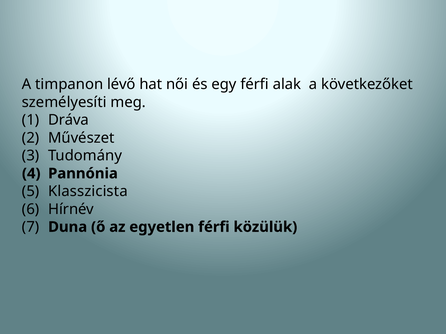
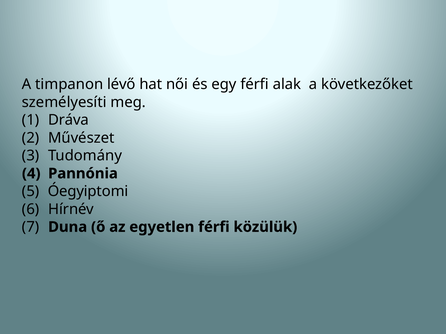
Klasszicista: Klasszicista -> Óegyiptomi
